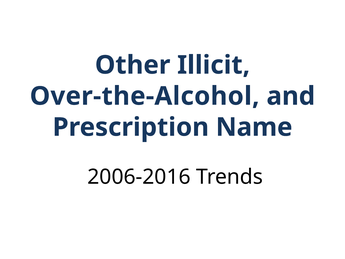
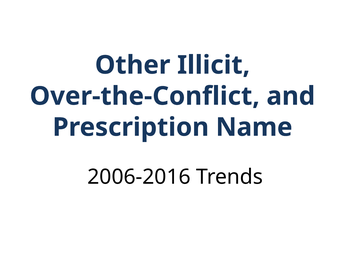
Over-the-Alcohol: Over-the-Alcohol -> Over-the-Conflict
